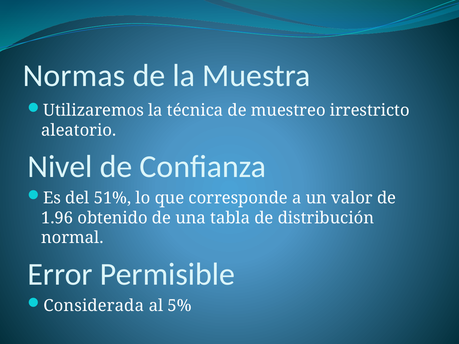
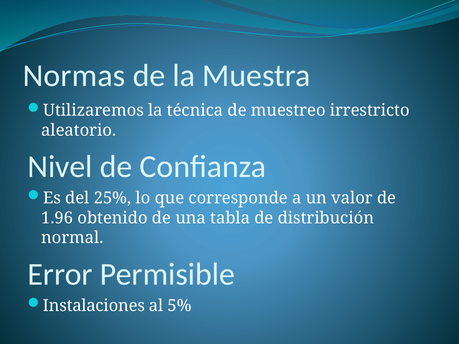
51%: 51% -> 25%
Considerada: Considerada -> Instalaciones
